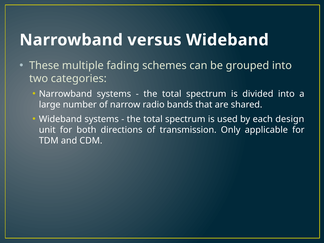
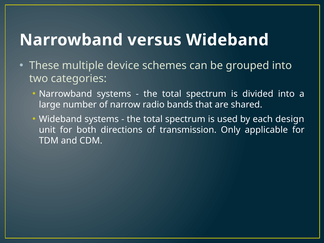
fading: fading -> device
